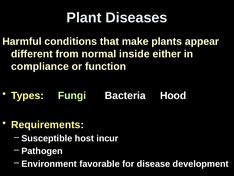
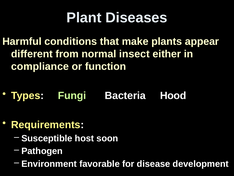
inside: inside -> insect
incur: incur -> soon
